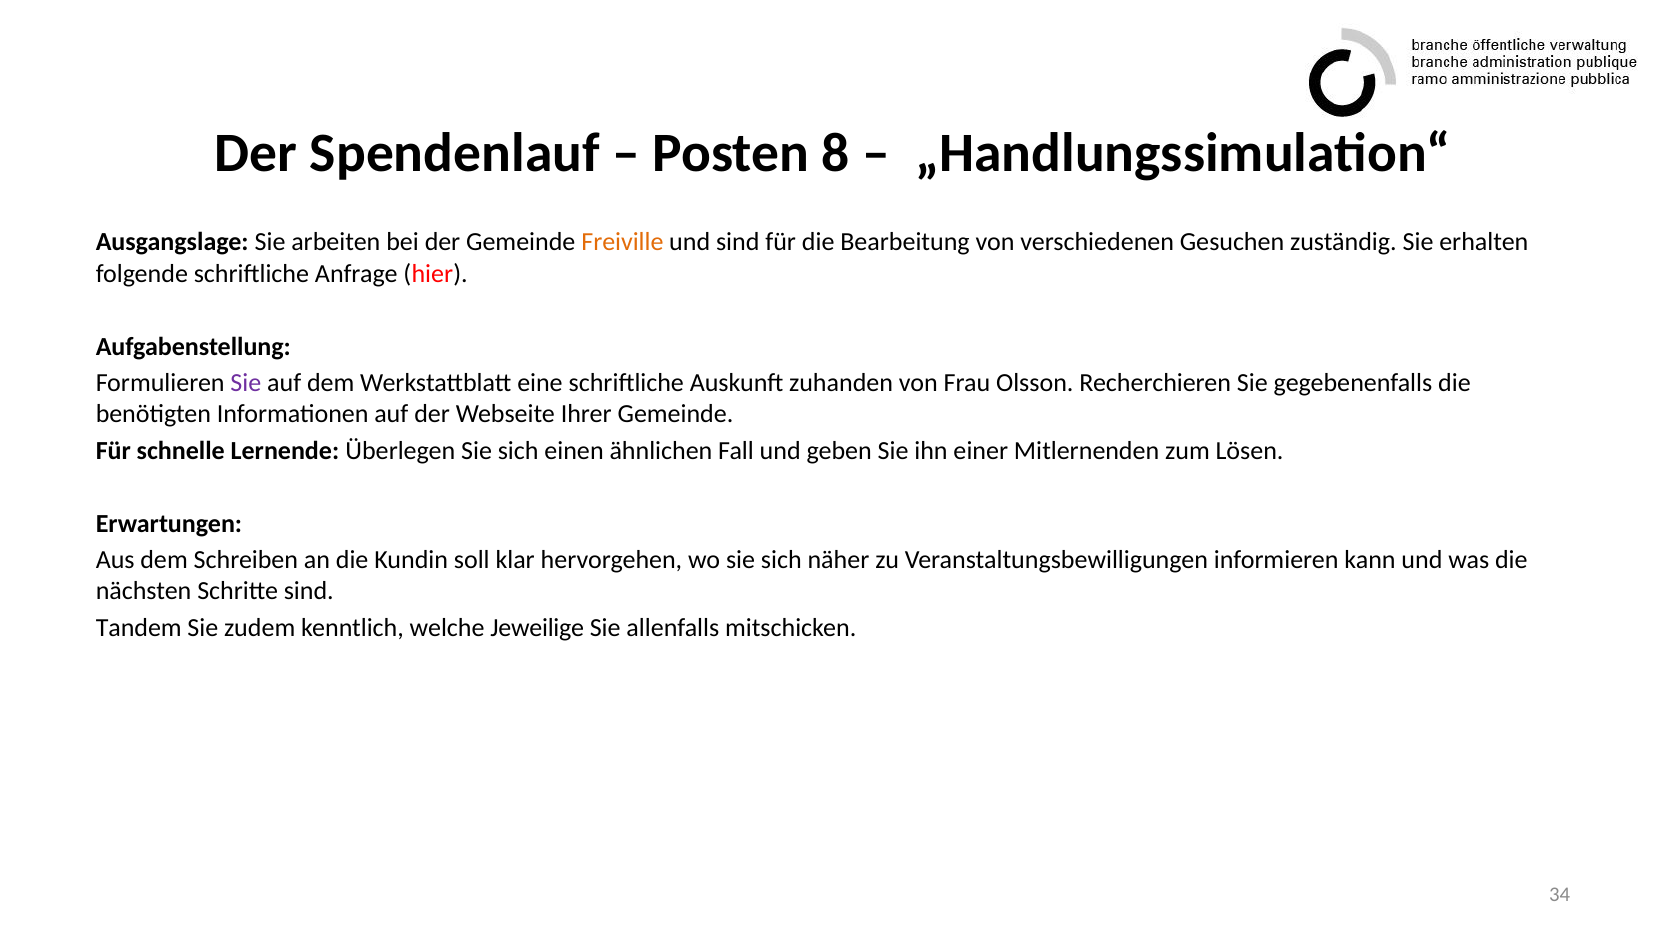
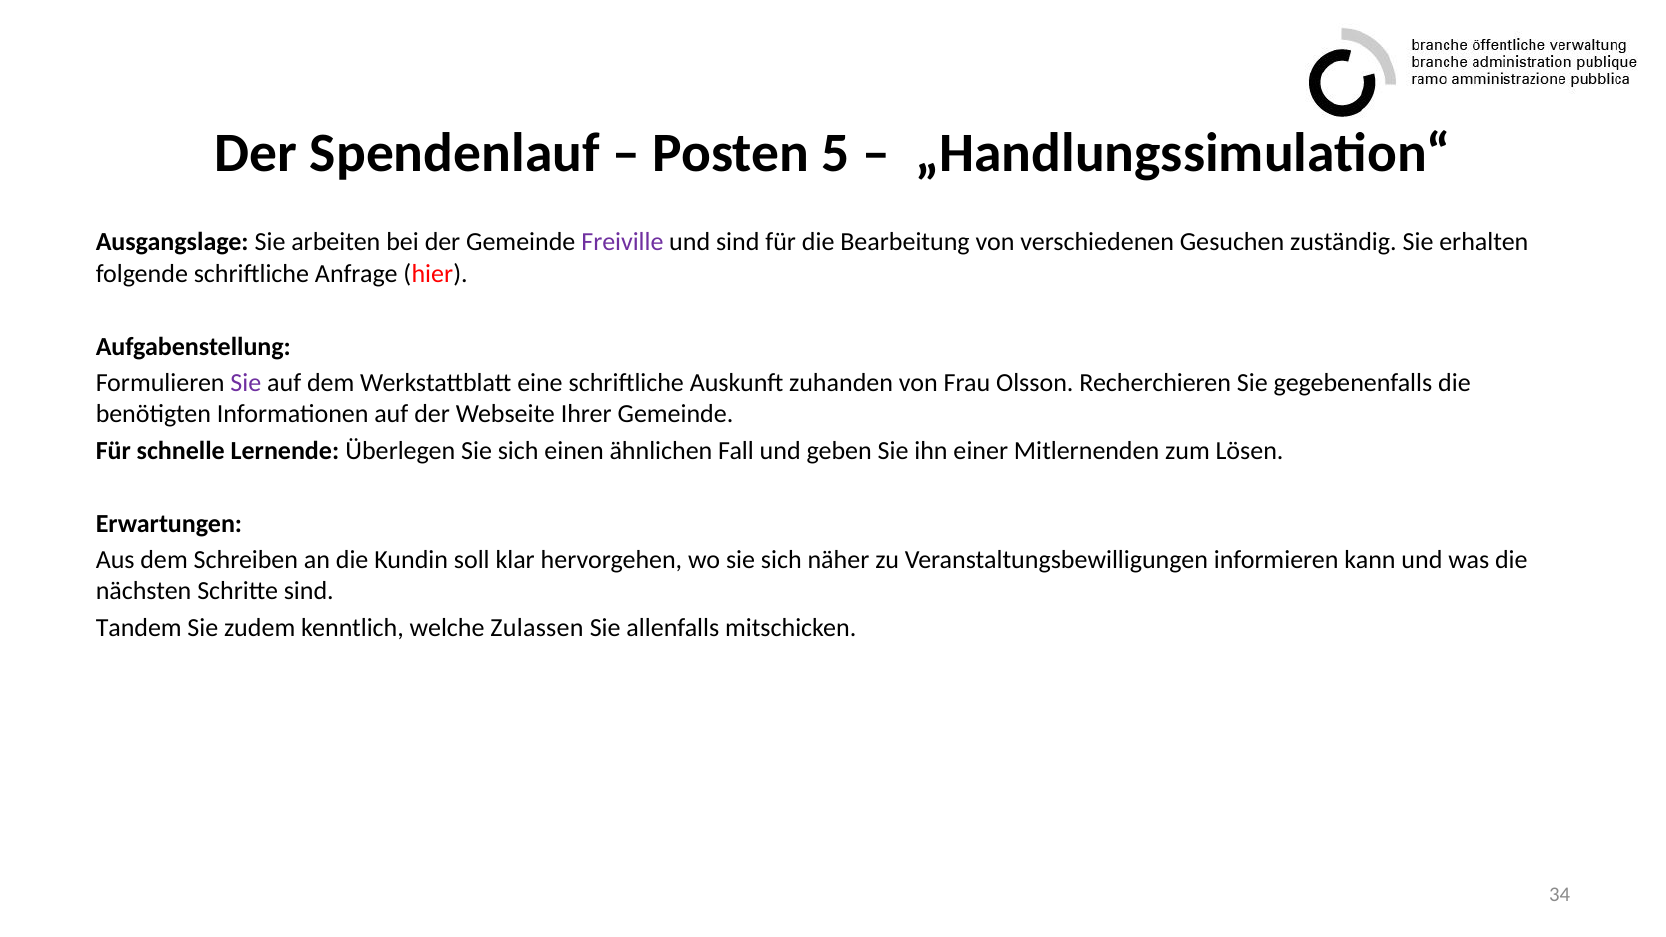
8: 8 -> 5
Freiville colour: orange -> purple
Jeweilige: Jeweilige -> Zulassen
